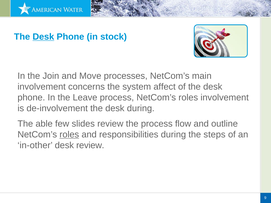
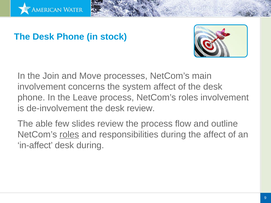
Desk at (43, 37) underline: present -> none
desk during: during -> review
the steps: steps -> affect
in-other: in-other -> in-affect
desk review: review -> during
